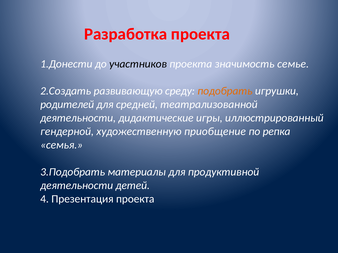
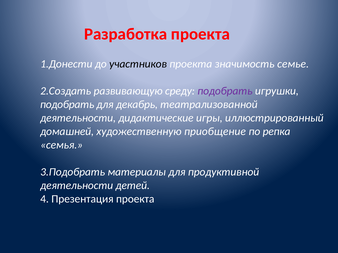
подобрать at (225, 91) colour: orange -> purple
родителей at (67, 105): родителей -> подобрать
средней: средней -> декабрь
гендерной: гендерной -> домашней
